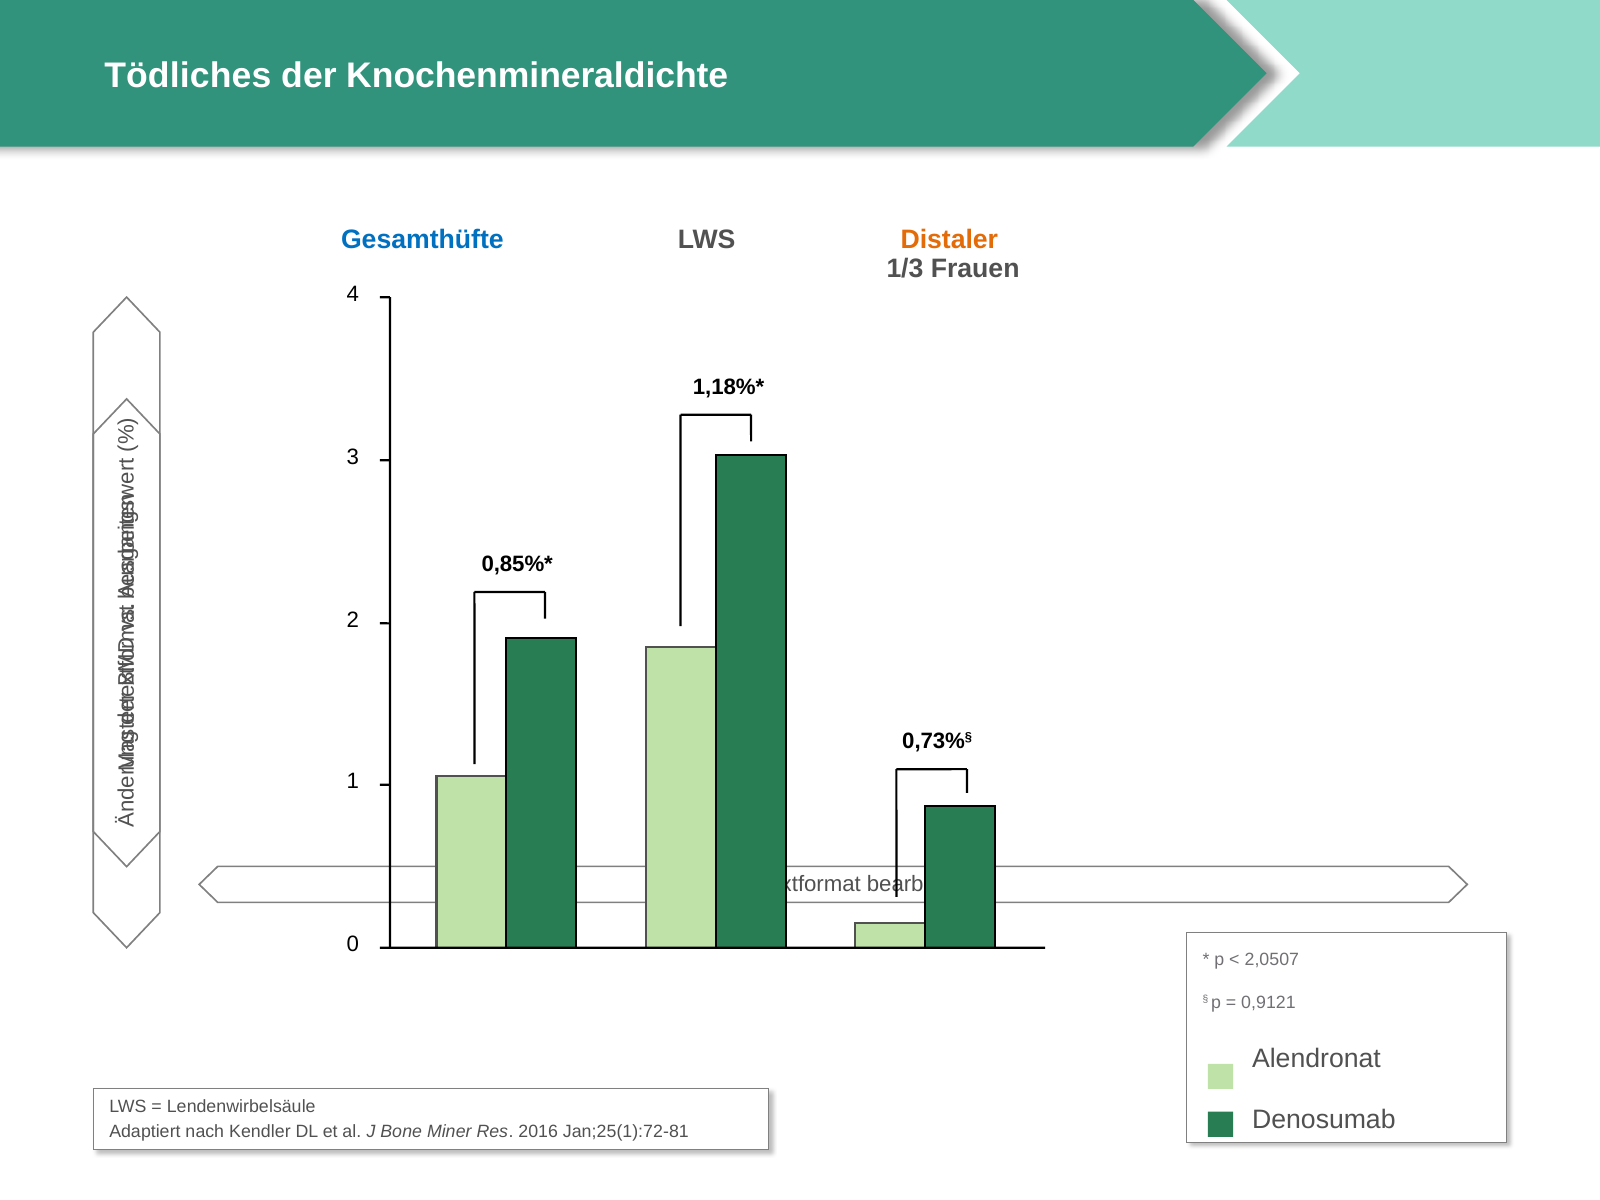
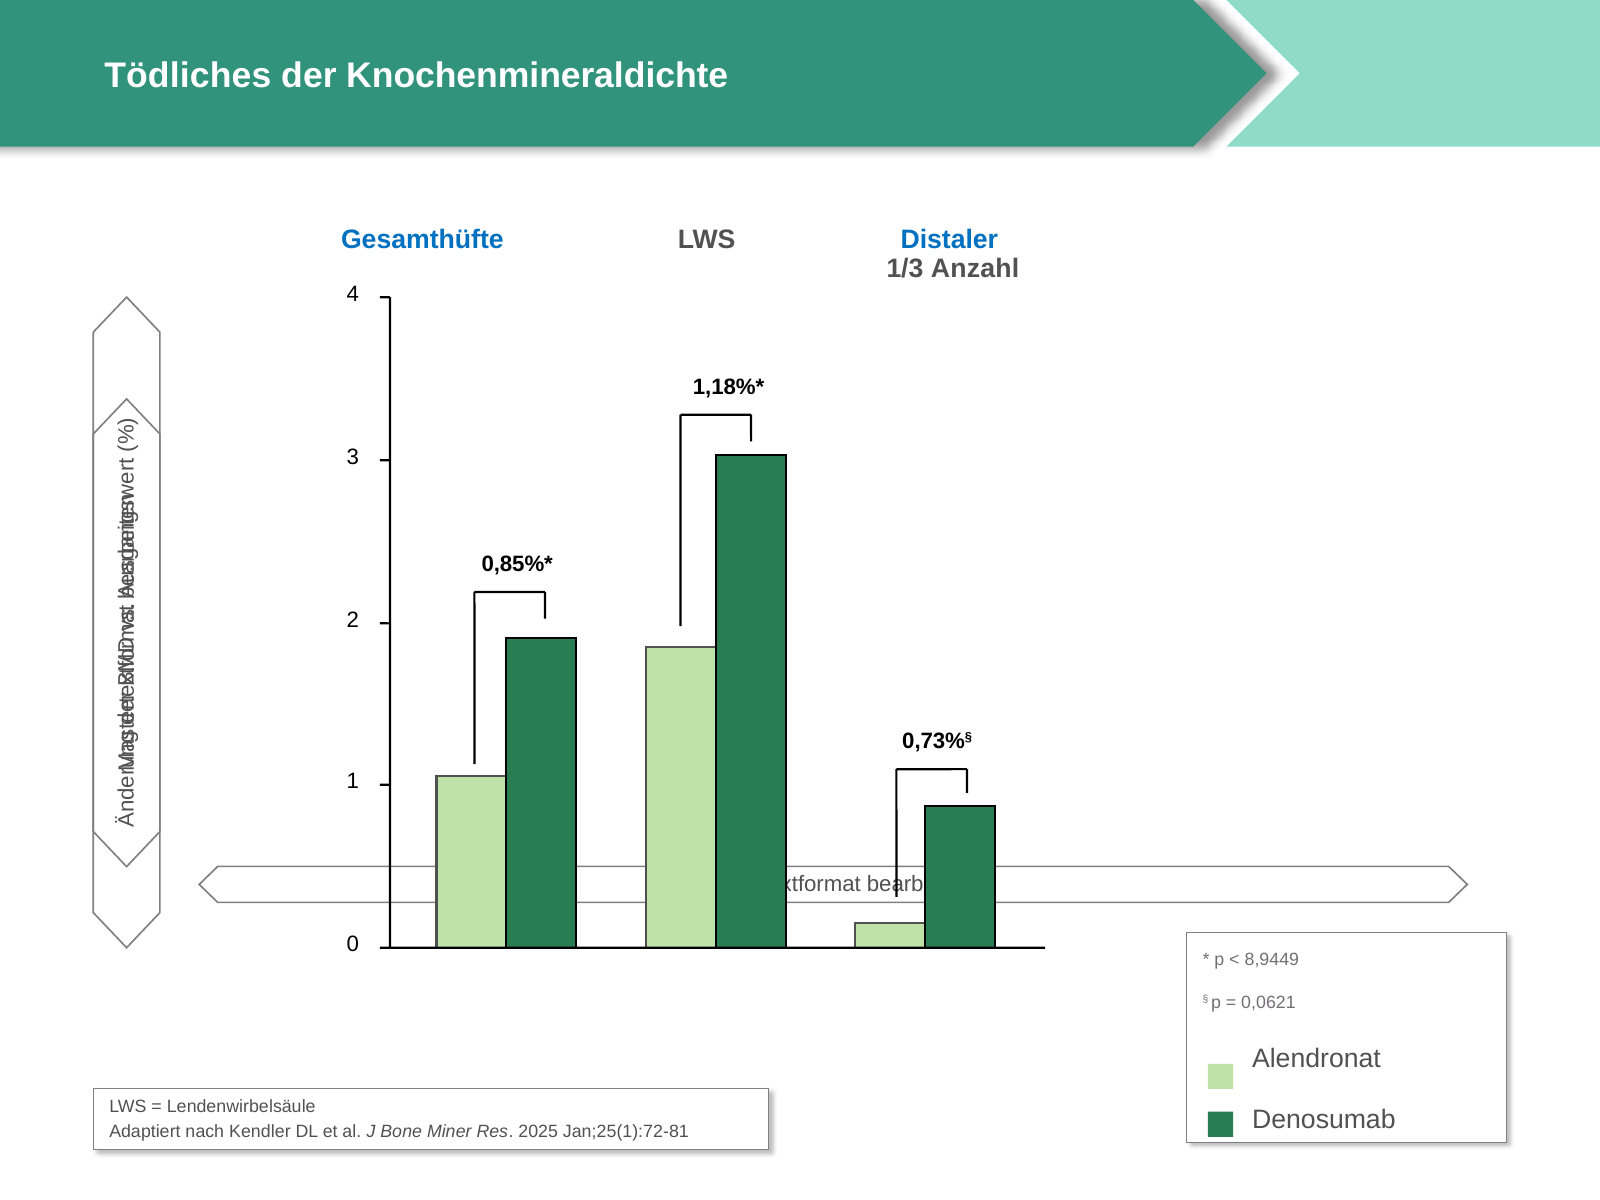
Distaler colour: orange -> blue
Frauen: Frauen -> Anzahl
2,0507: 2,0507 -> 8,9449
0,9121: 0,9121 -> 0,0621
2016: 2016 -> 2025
